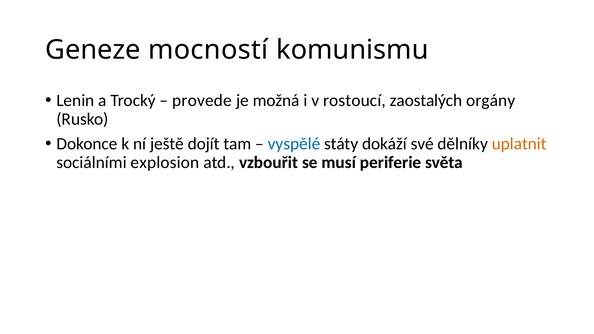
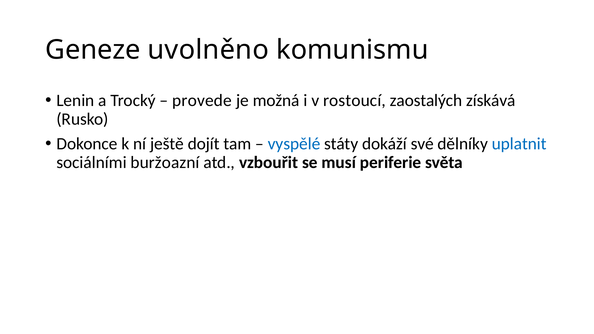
mocností: mocností -> uvolněno
orgány: orgány -> získává
uplatnit colour: orange -> blue
explosion: explosion -> buržoazní
